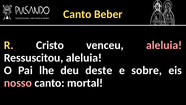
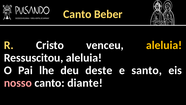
aleluia at (164, 45) colour: pink -> yellow
sobre: sobre -> santo
mortal: mortal -> diante
